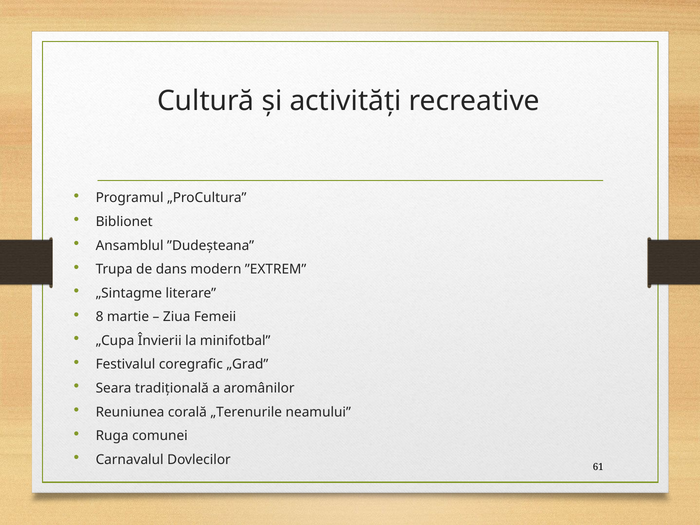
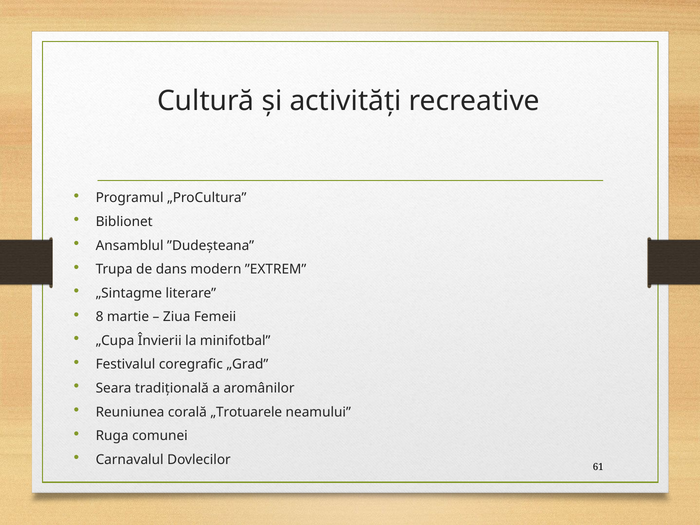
„Terenurile: „Terenurile -> „Trotuarele
